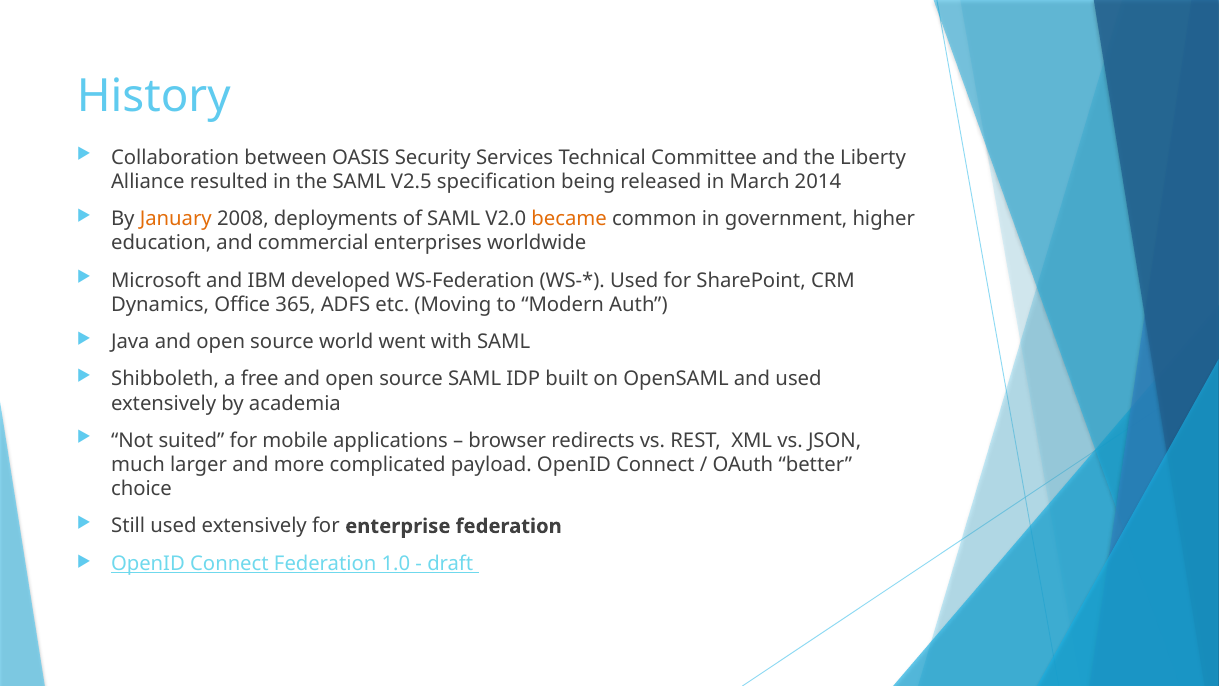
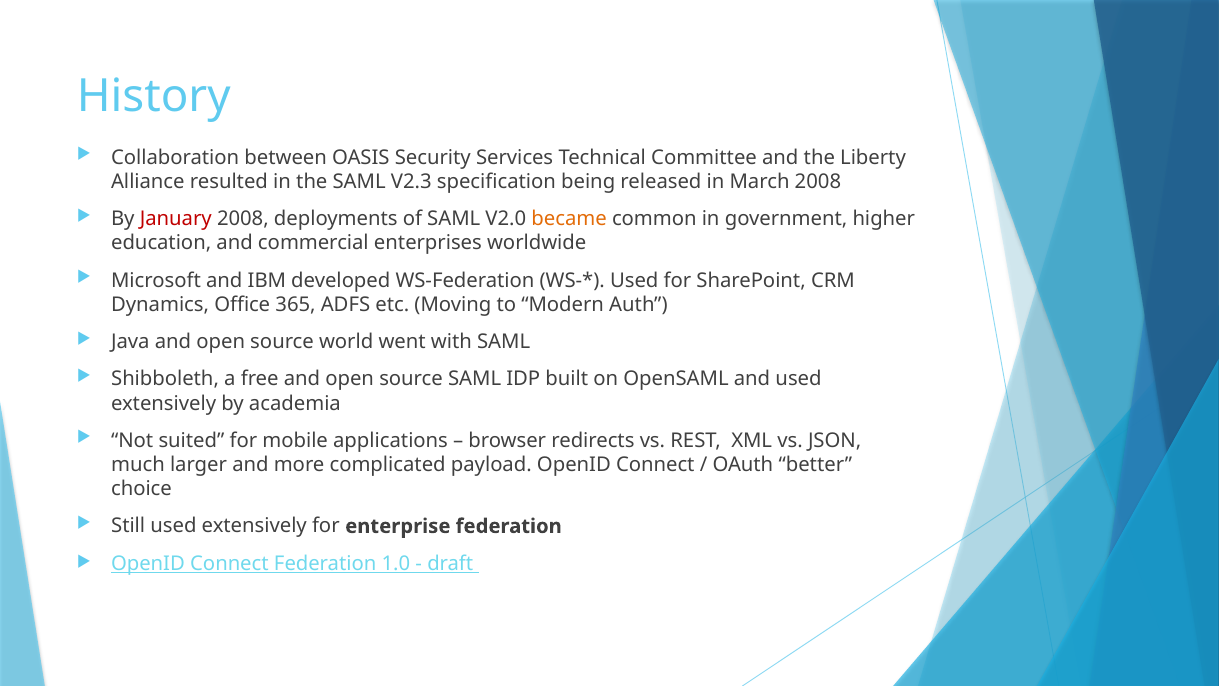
V2.5: V2.5 -> V2.3
March 2014: 2014 -> 2008
January colour: orange -> red
